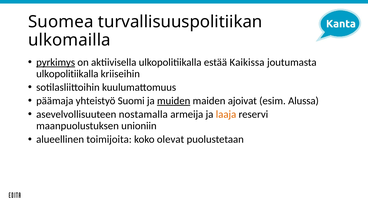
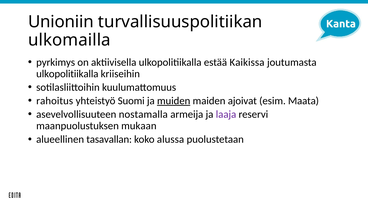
Suomea: Suomea -> Unioniin
pyrkimys underline: present -> none
päämaja: päämaja -> rahoitus
Alussa: Alussa -> Maata
laaja colour: orange -> purple
unioniin: unioniin -> mukaan
toimijoita: toimijoita -> tasavallan
olevat: olevat -> alussa
